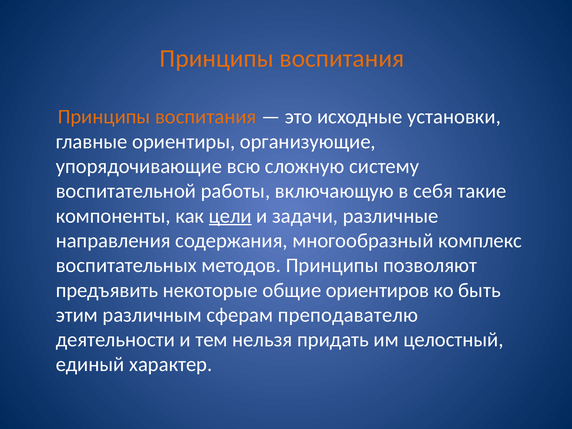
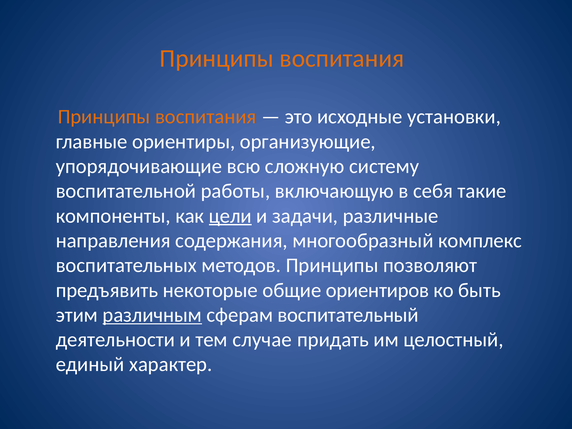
различным underline: none -> present
преподавателю: преподавателю -> воспитательный
нельзя: нельзя -> случае
